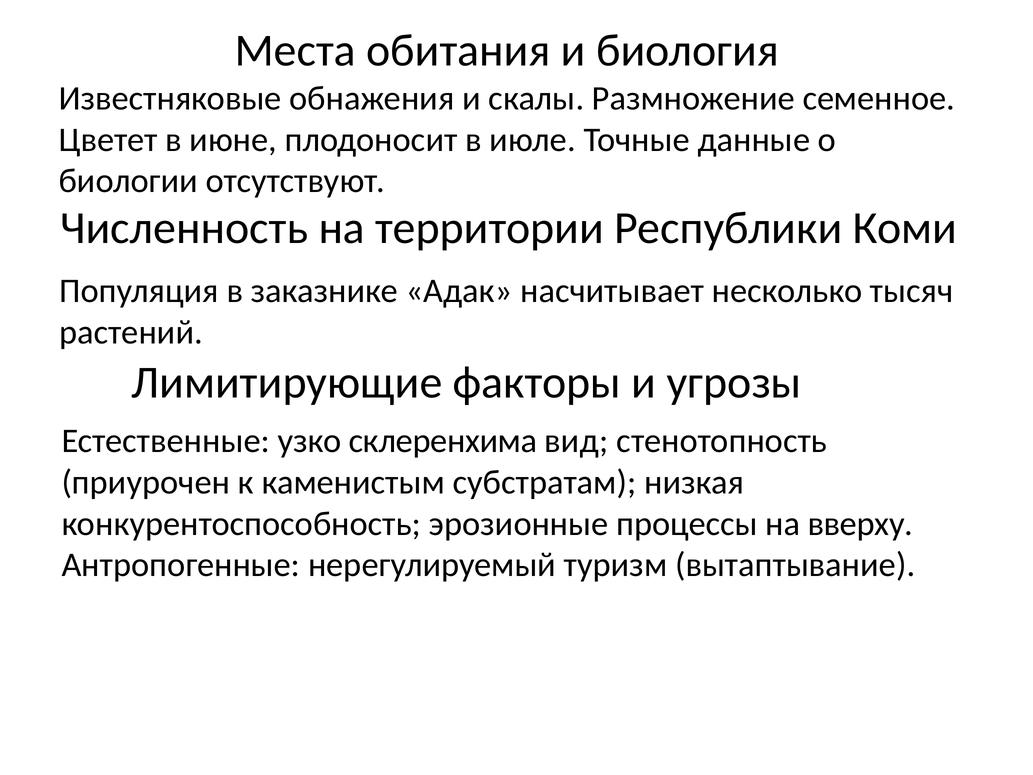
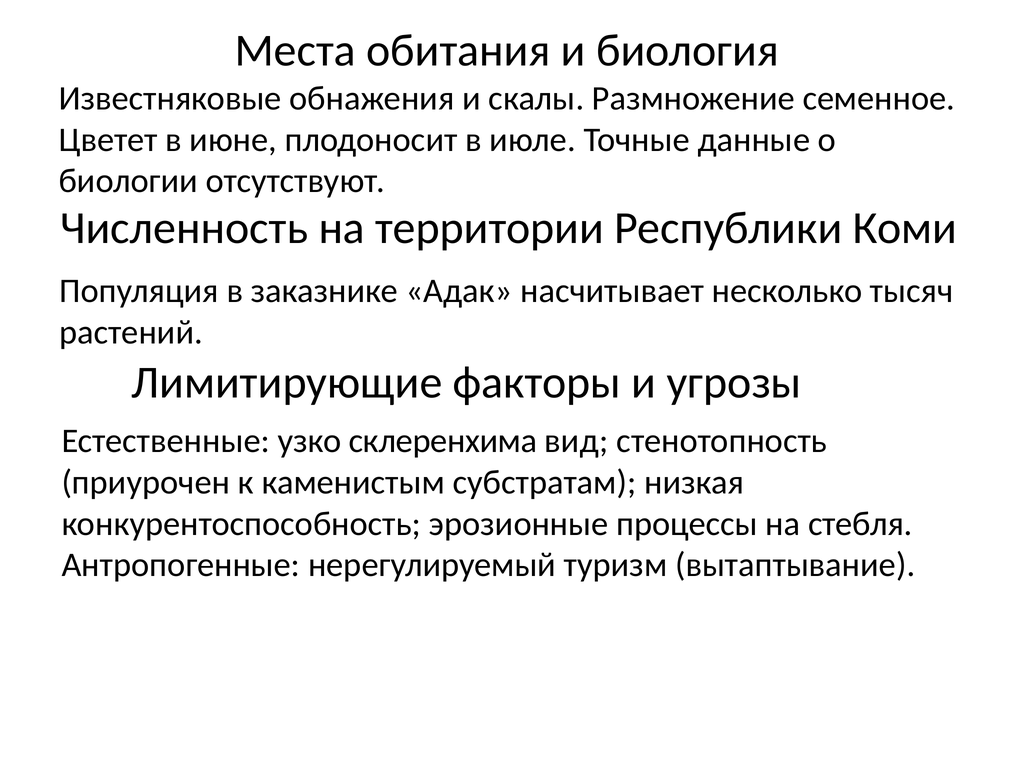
вверху: вверху -> стебля
